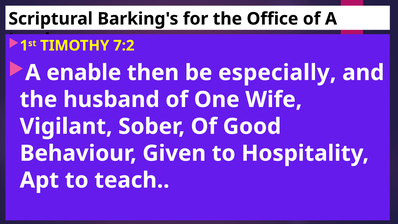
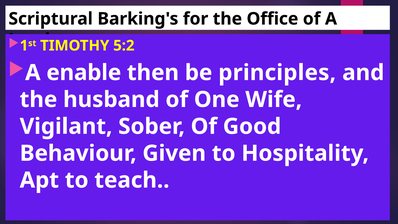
7:2: 7:2 -> 5:2
especially: especially -> principles
